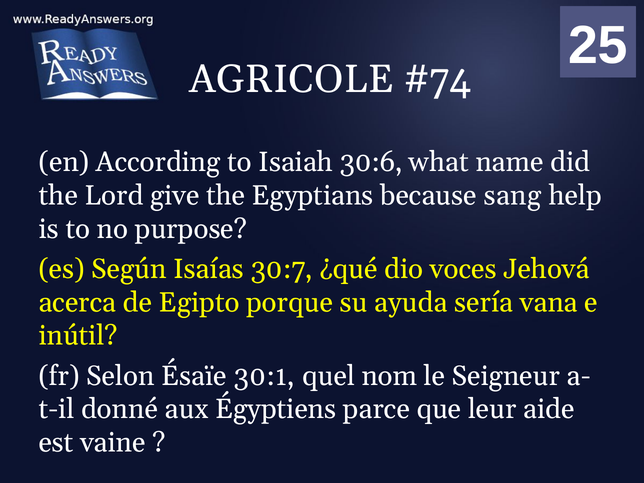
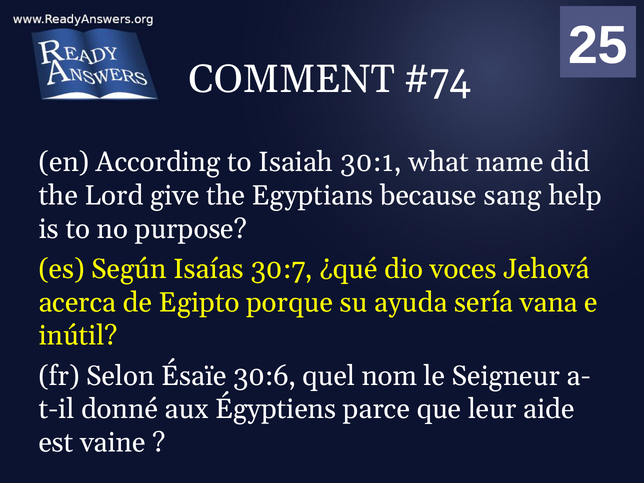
AGRICOLE: AGRICOLE -> COMMENT
30:6: 30:6 -> 30:1
30:1: 30:1 -> 30:6
